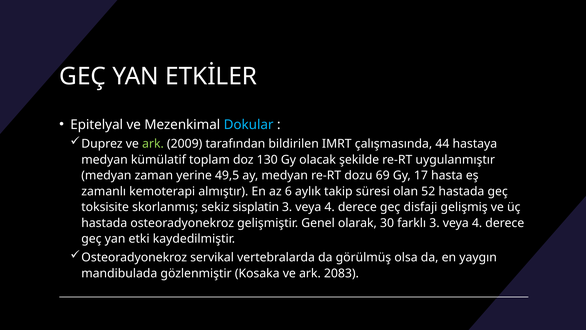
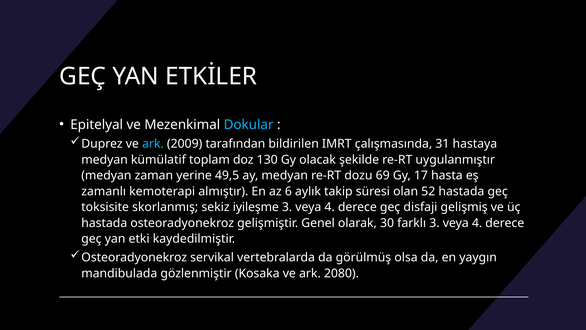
ark at (153, 144) colour: light green -> light blue
44: 44 -> 31
sisplatin: sisplatin -> iyileşme
2083: 2083 -> 2080
